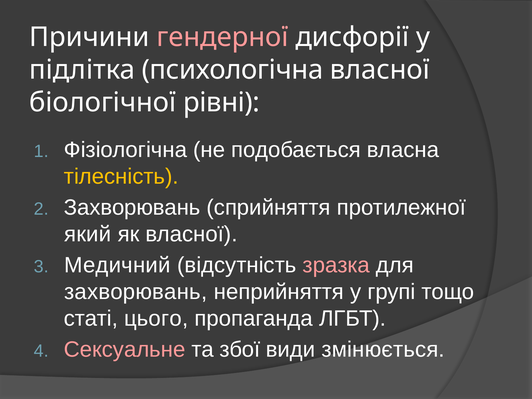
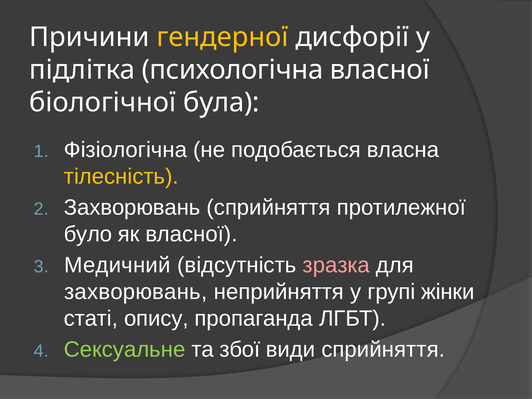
гендерної colour: pink -> yellow
рівні: рівні -> була
який: який -> було
тощо: тощо -> жінки
цього: цього -> опису
Сексуальне colour: pink -> light green
види змінюється: змінюється -> сприйняття
